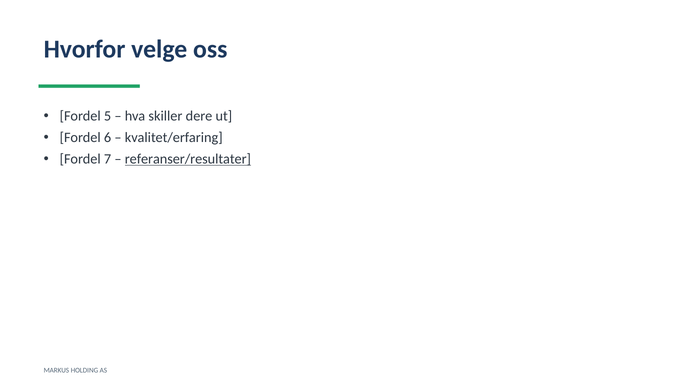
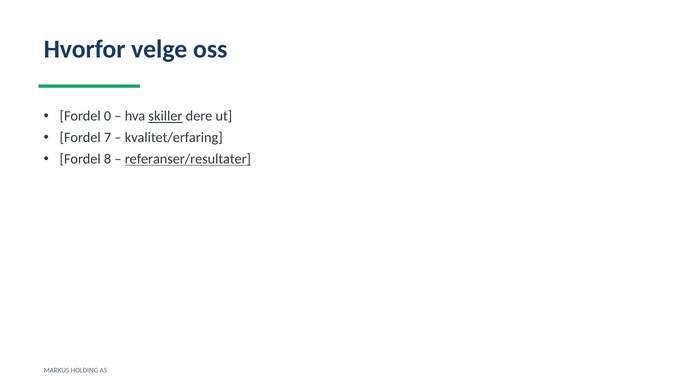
5: 5 -> 0
skiller underline: none -> present
6: 6 -> 7
7: 7 -> 8
